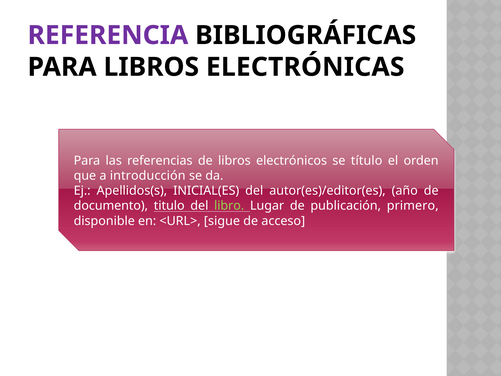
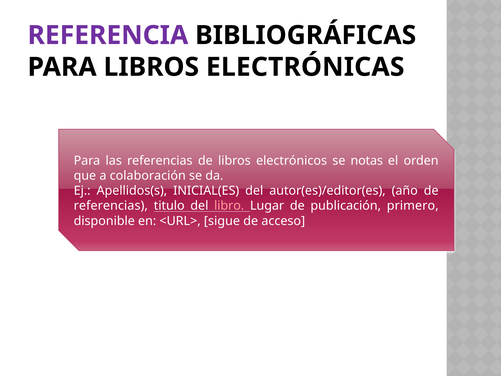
título: título -> notas
introducción: introducción -> colaboración
documento at (111, 206): documento -> referencias
libro colour: light green -> pink
